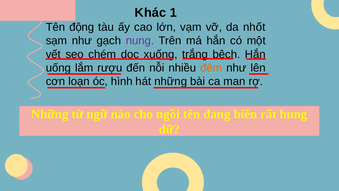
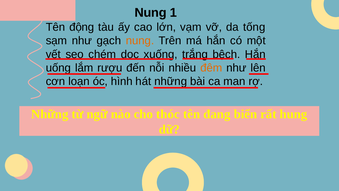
Khác at (150, 13): Khác -> Nung
nhốt: nhốt -> tống
nung at (140, 41) colour: purple -> orange
ngồi: ngồi -> thóc
